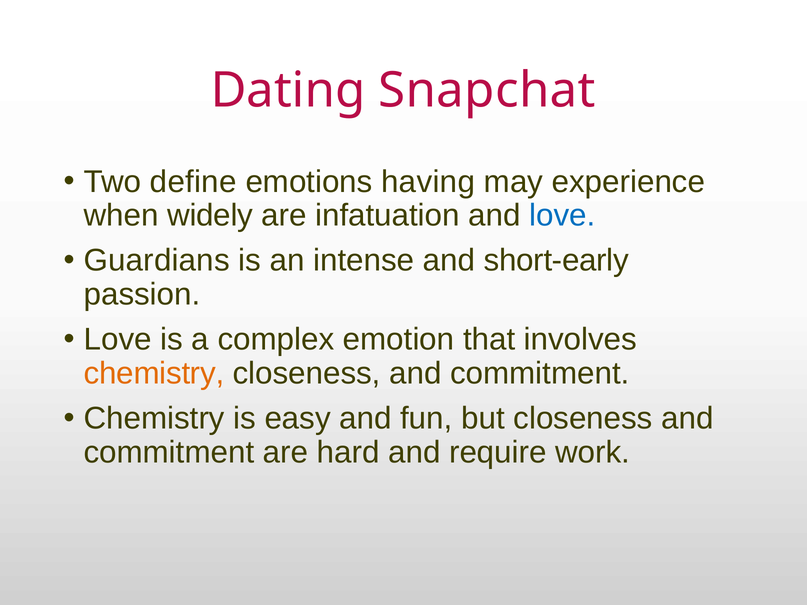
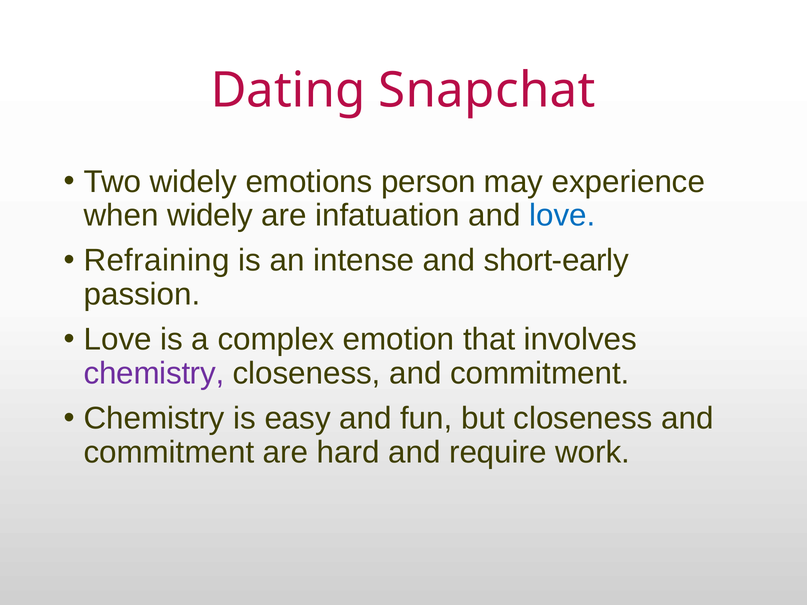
Two define: define -> widely
having: having -> person
Guardians: Guardians -> Refraining
chemistry at (154, 373) colour: orange -> purple
